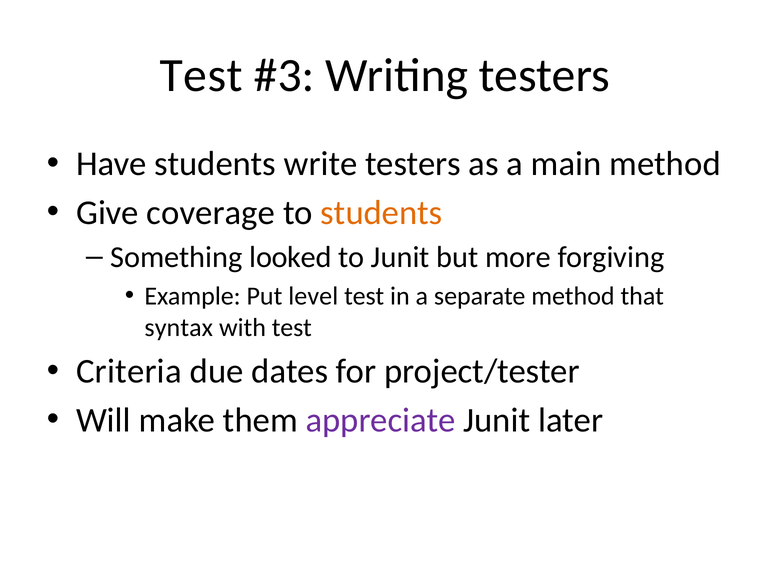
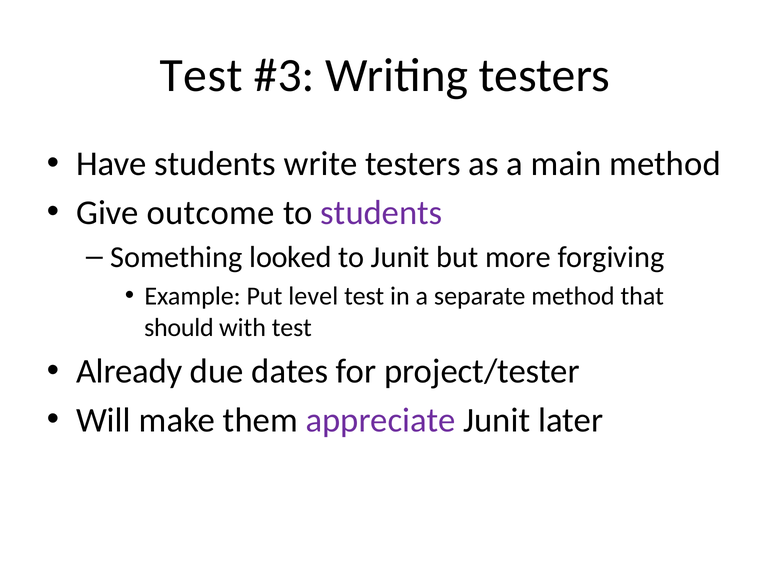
coverage: coverage -> outcome
students at (381, 212) colour: orange -> purple
syntax: syntax -> should
Criteria: Criteria -> Already
